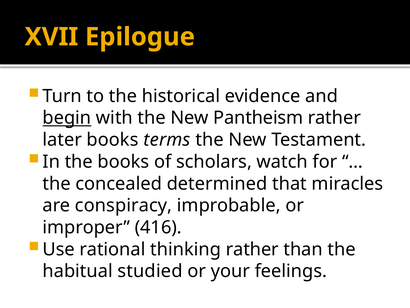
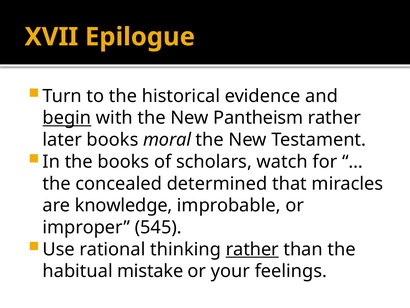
terms: terms -> moral
conspiracy: conspiracy -> knowledge
416: 416 -> 545
rather at (252, 249) underline: none -> present
studied: studied -> mistake
